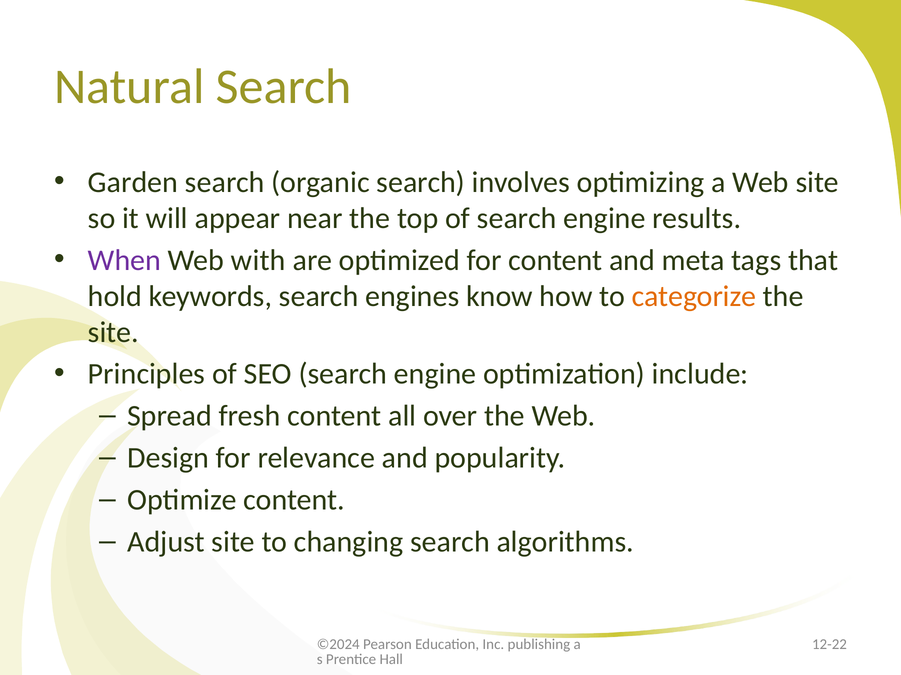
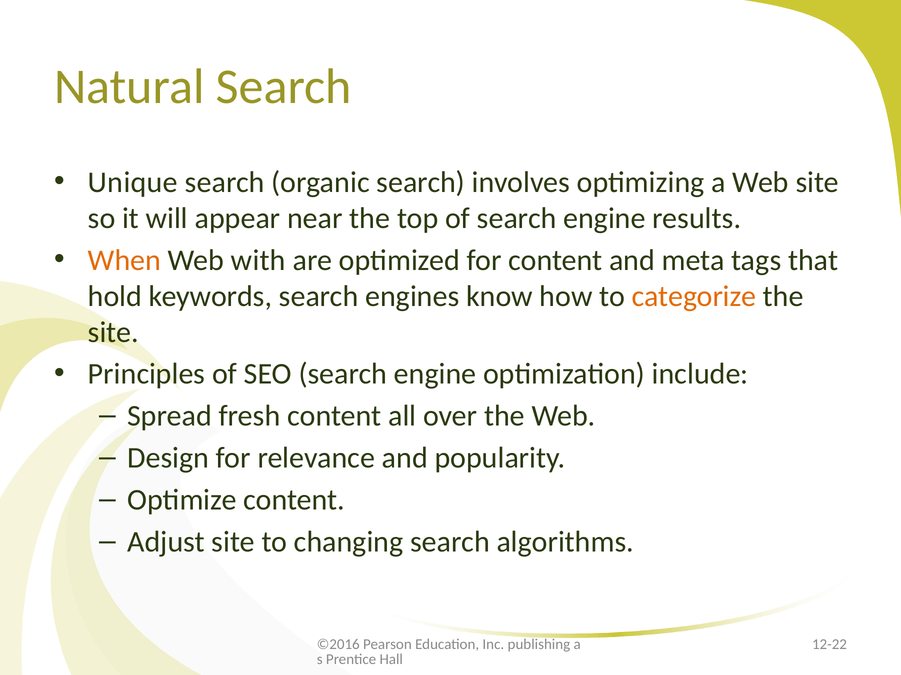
Garden: Garden -> Unique
When colour: purple -> orange
©2024: ©2024 -> ©2016
